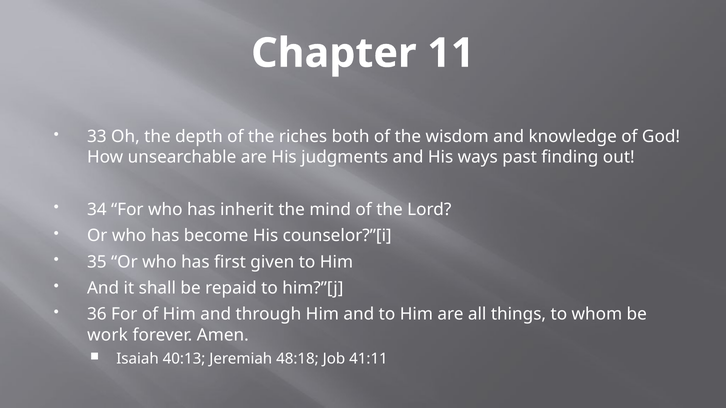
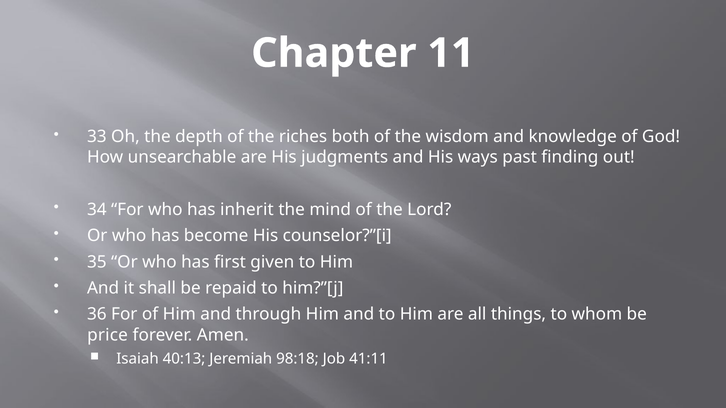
work: work -> price
48:18: 48:18 -> 98:18
